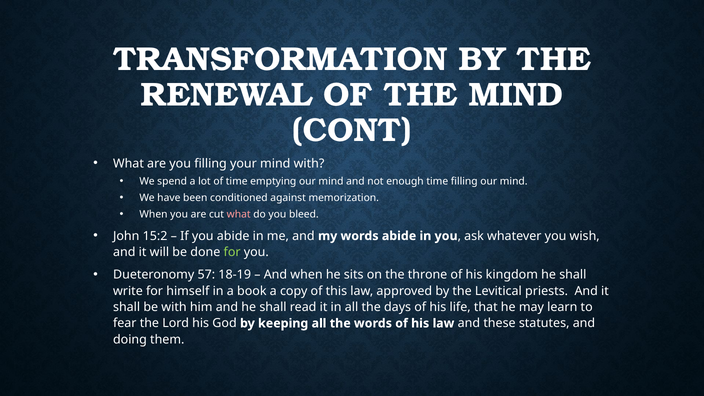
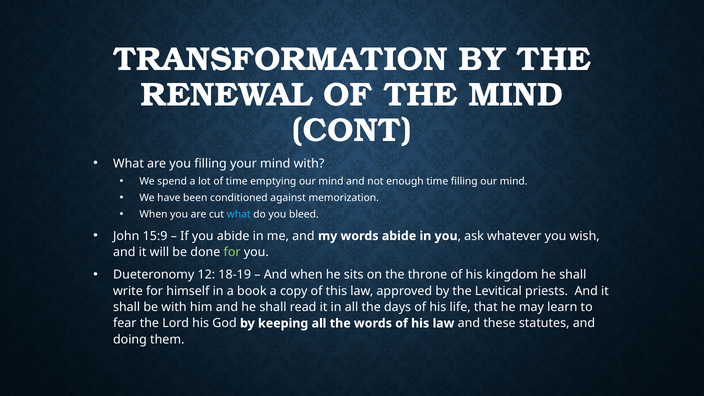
what at (239, 214) colour: pink -> light blue
15:2: 15:2 -> 15:9
57: 57 -> 12
